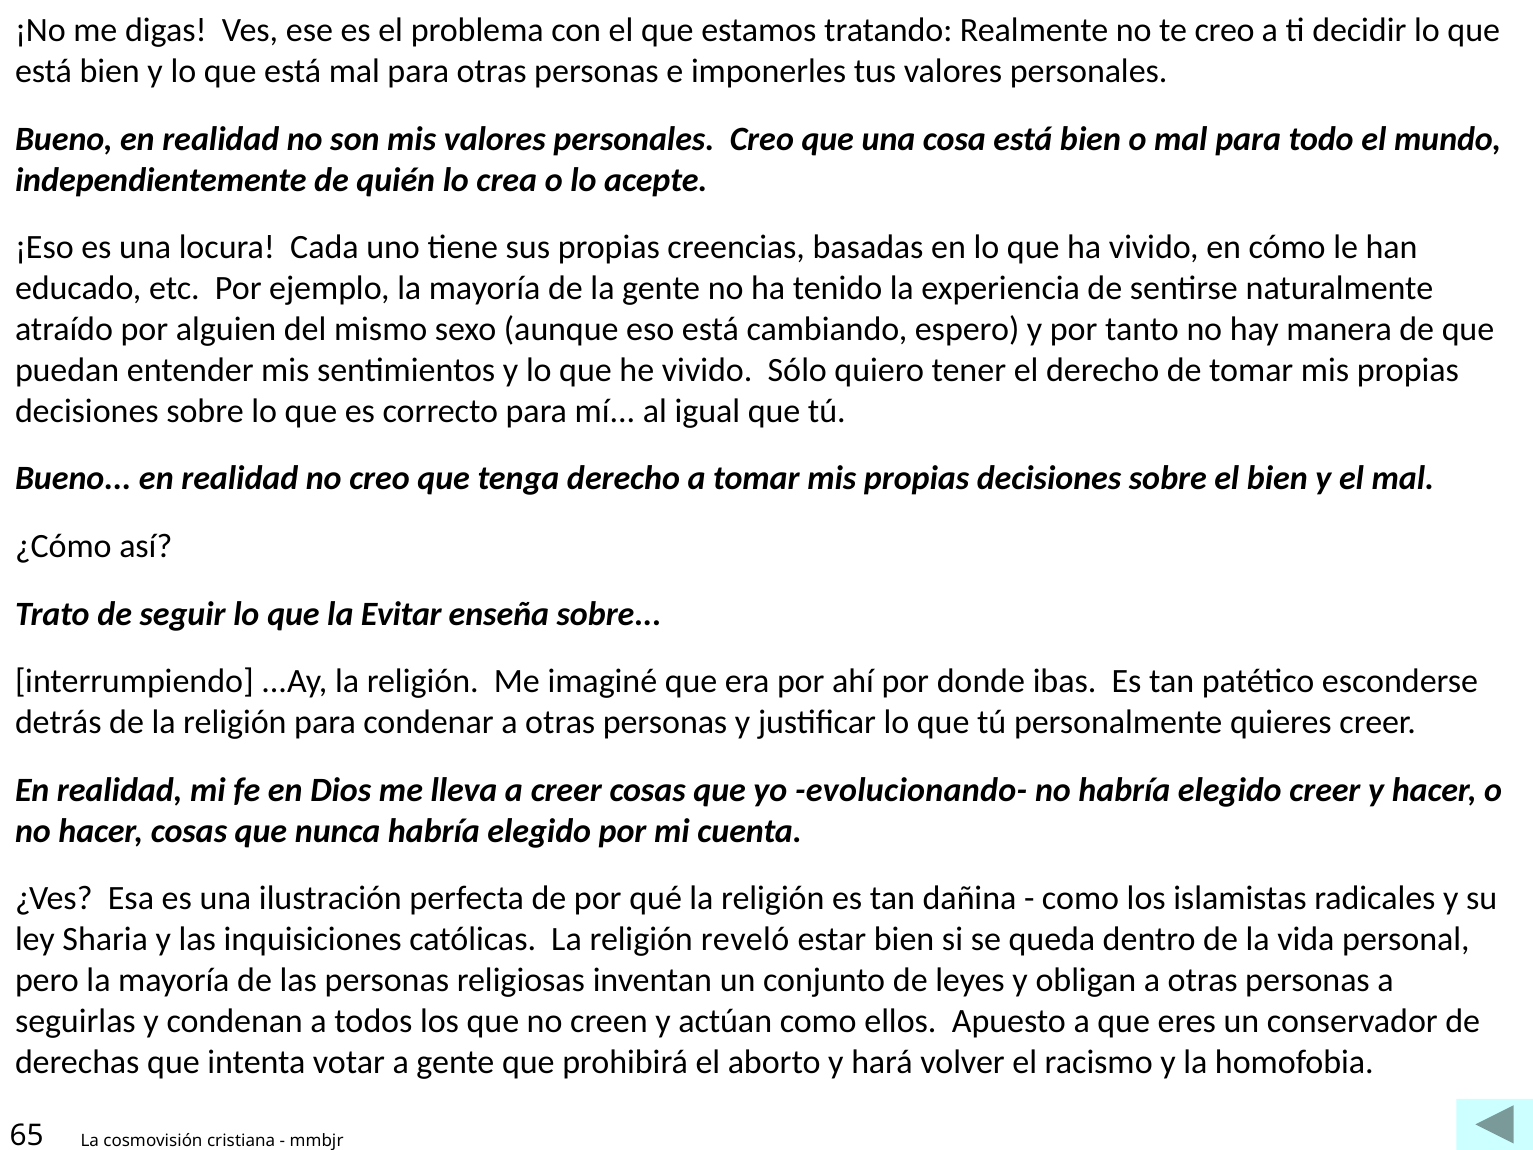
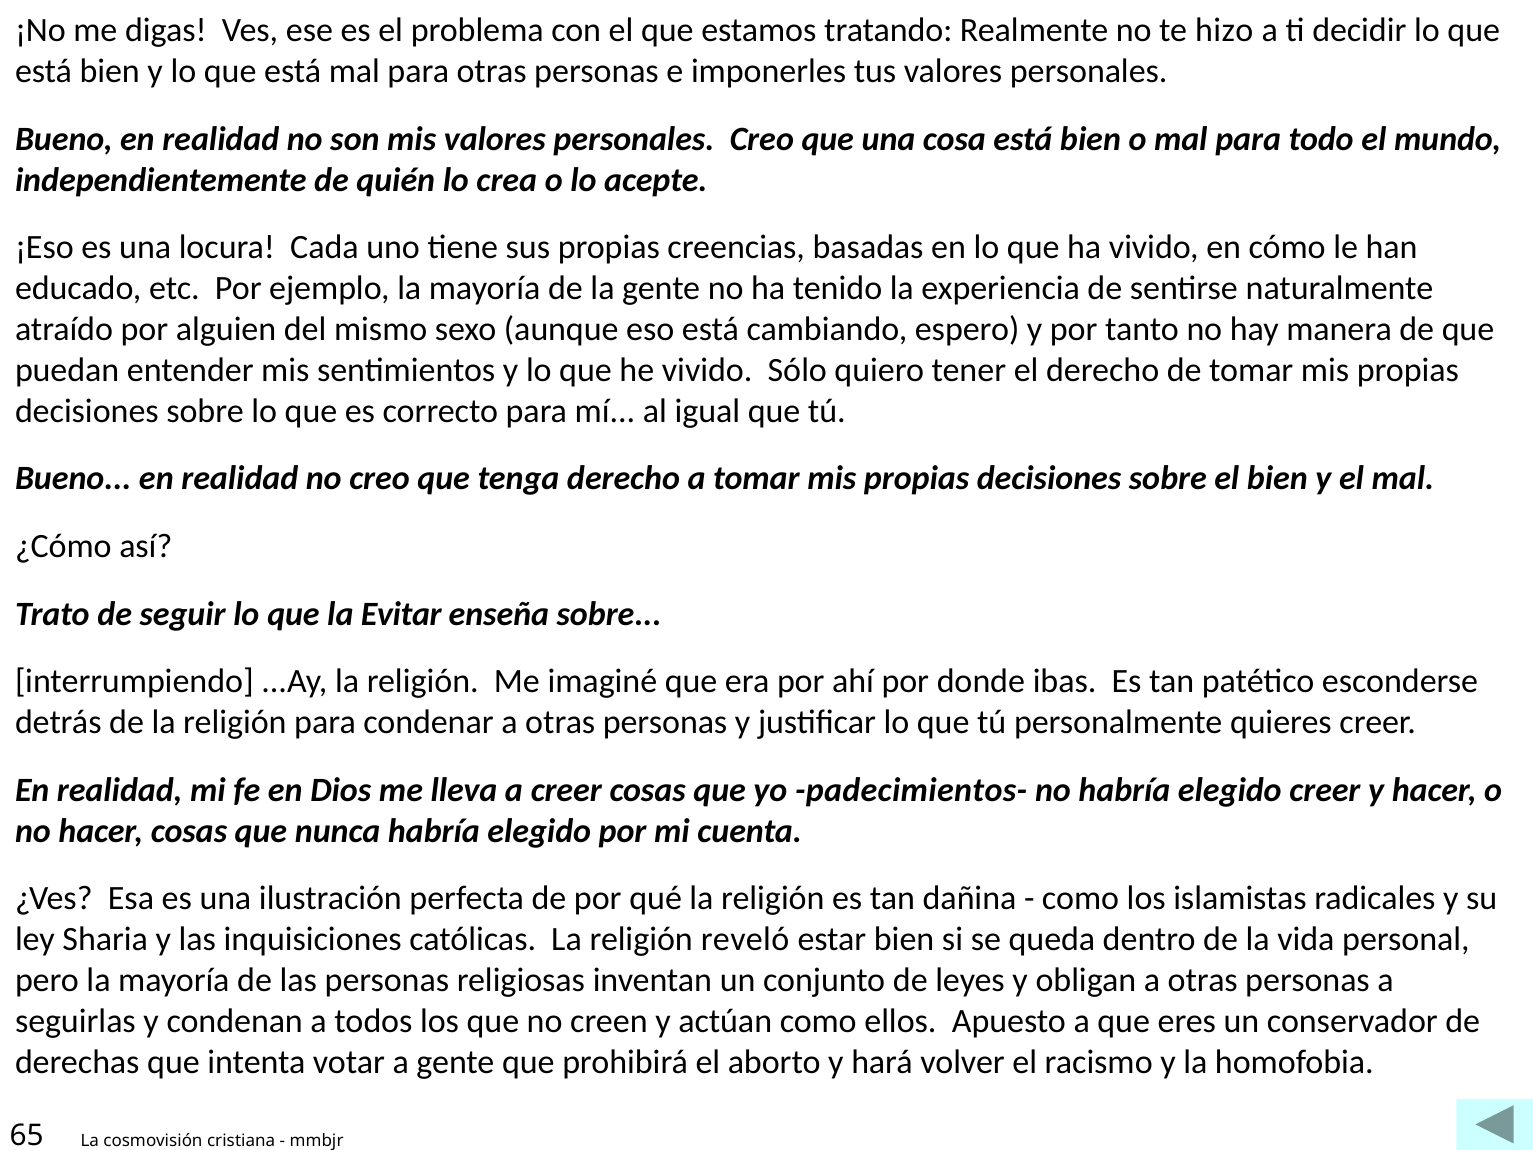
te creo: creo -> hizo
evolucionando-: evolucionando- -> padecimientos-
